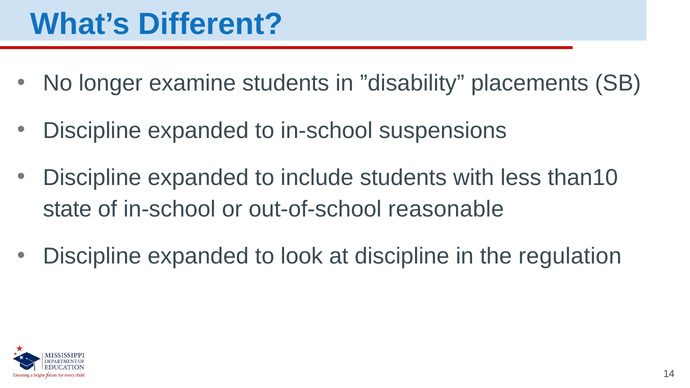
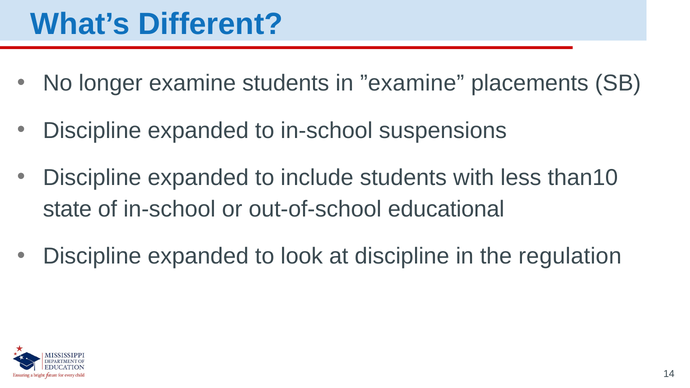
”disability: ”disability -> ”examine
reasonable: reasonable -> educational
